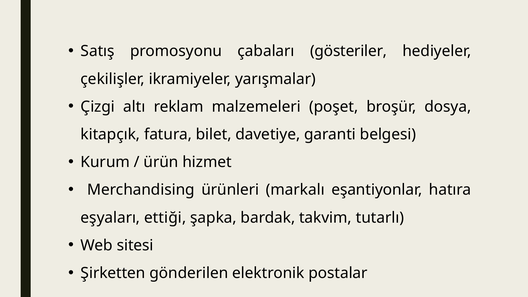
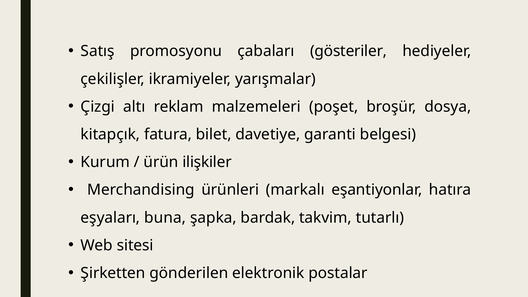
hizmet: hizmet -> ilişkiler
ettiği: ettiği -> buna
